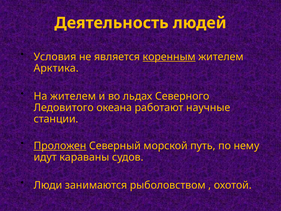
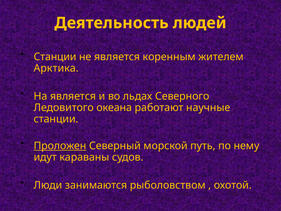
Условия at (55, 57): Условия -> Станции
коренным underline: present -> none
На жителем: жителем -> является
